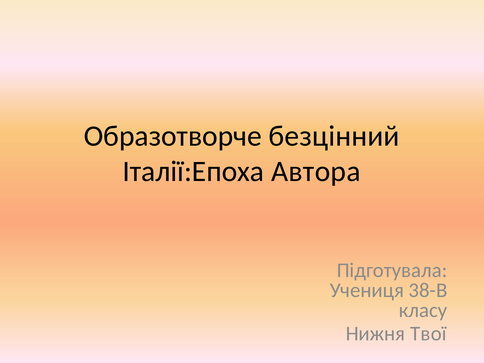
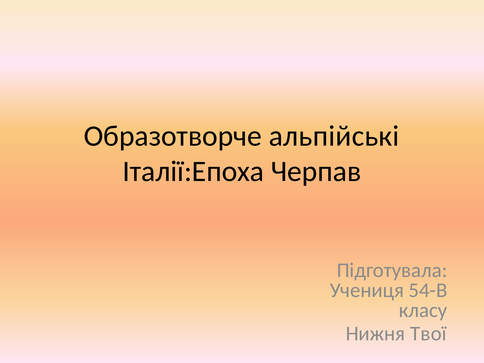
безцінний: безцінний -> альпійські
Автора: Автора -> Черпав
38-В: 38-В -> 54-В
